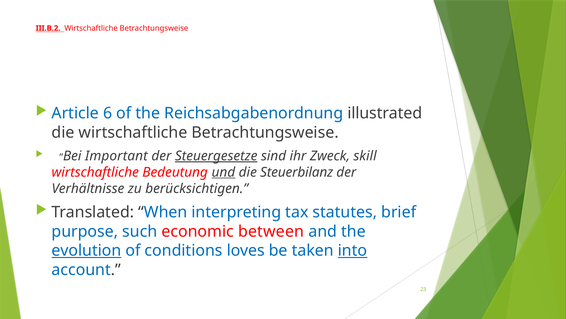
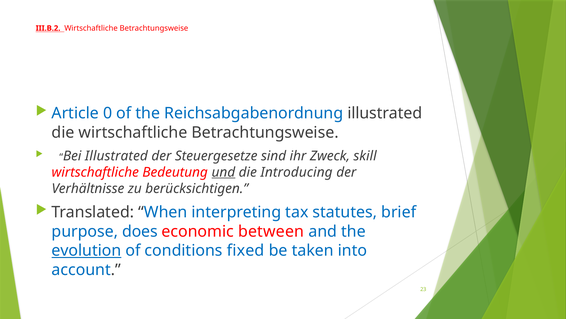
6: 6 -> 0
Bei Important: Important -> Illustrated
Steuergesetze underline: present -> none
Steuerbilanz: Steuerbilanz -> Introducing
such: such -> does
loves: loves -> fixed
into underline: present -> none
